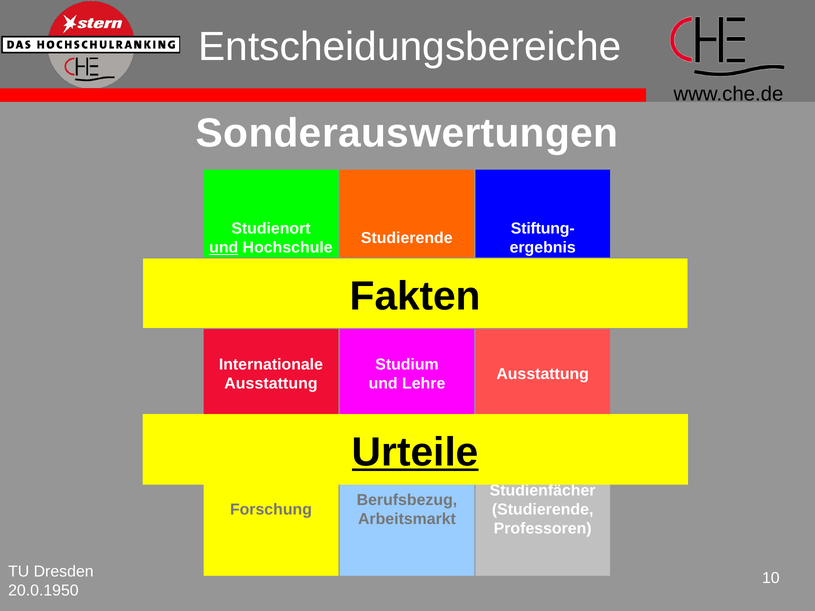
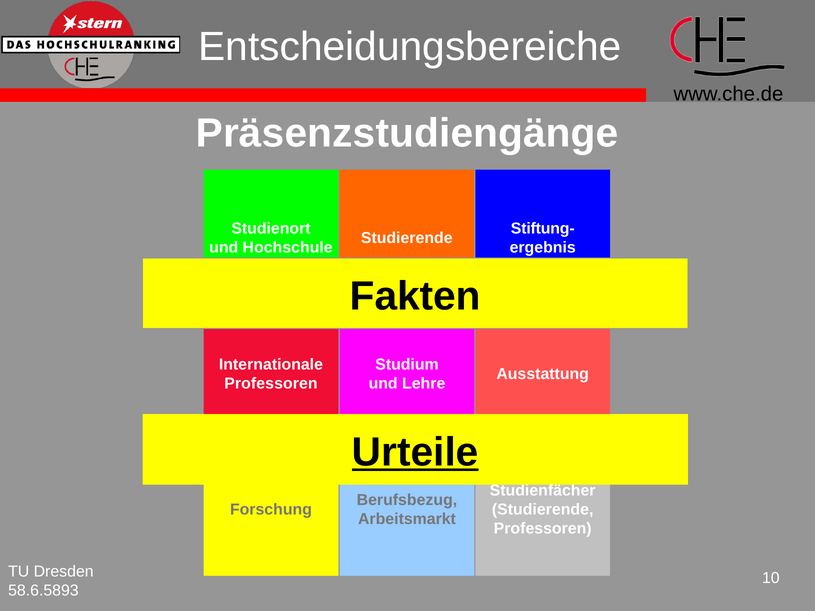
Sonderauswertungen: Sonderauswertungen -> Präsenzstudiengänge
und at (224, 248) underline: present -> none
Ausstattung at (271, 384): Ausstattung -> Professoren
20.0.1950: 20.0.1950 -> 58.6.5893
